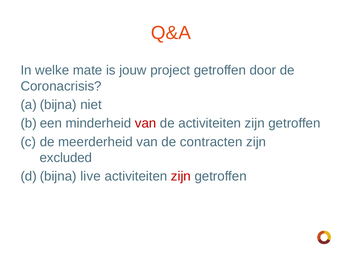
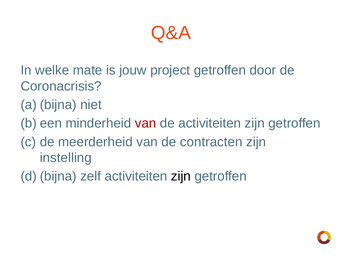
excluded: excluded -> instelling
live: live -> zelf
zijn at (181, 177) colour: red -> black
